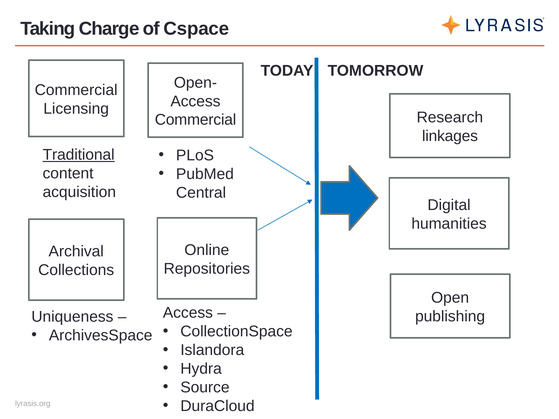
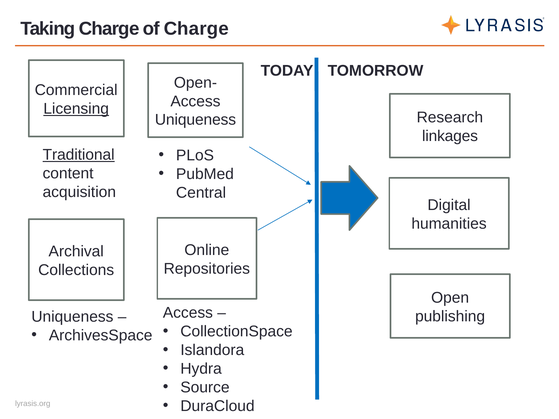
of Cspace: Cspace -> Charge
Licensing underline: none -> present
Commercial at (196, 120): Commercial -> Uniqueness
